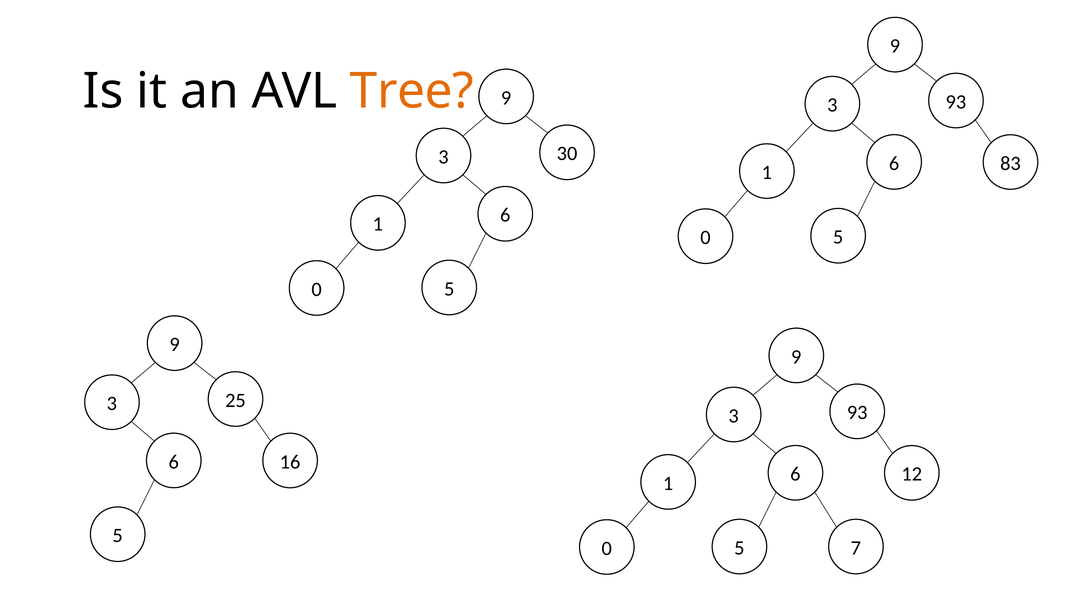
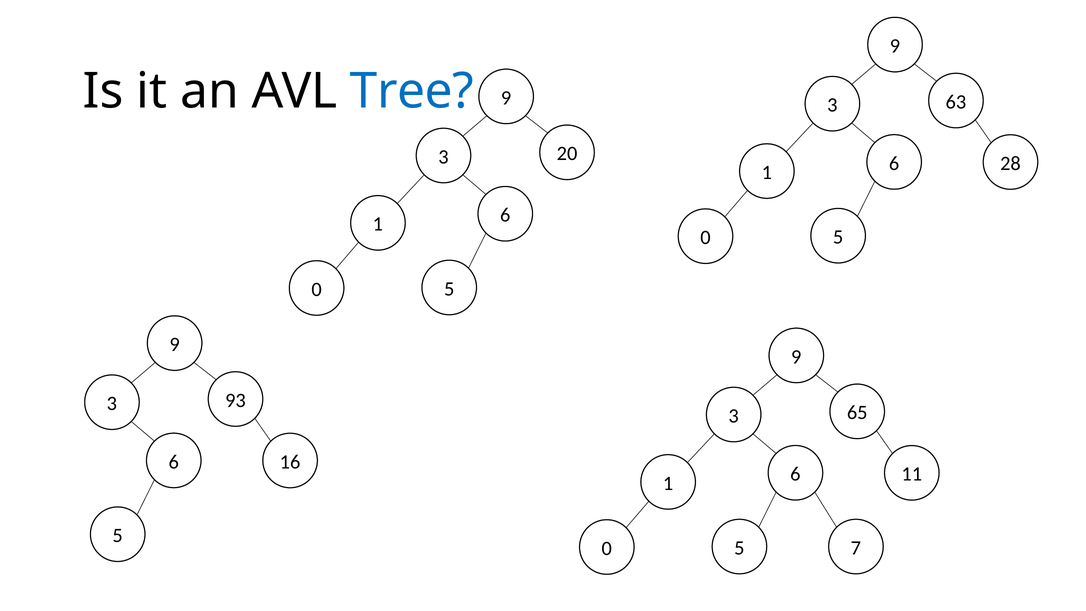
Tree colour: orange -> blue
93 at (956, 102): 93 -> 63
30: 30 -> 20
83: 83 -> 28
25: 25 -> 93
93 at (857, 413): 93 -> 65
12: 12 -> 11
